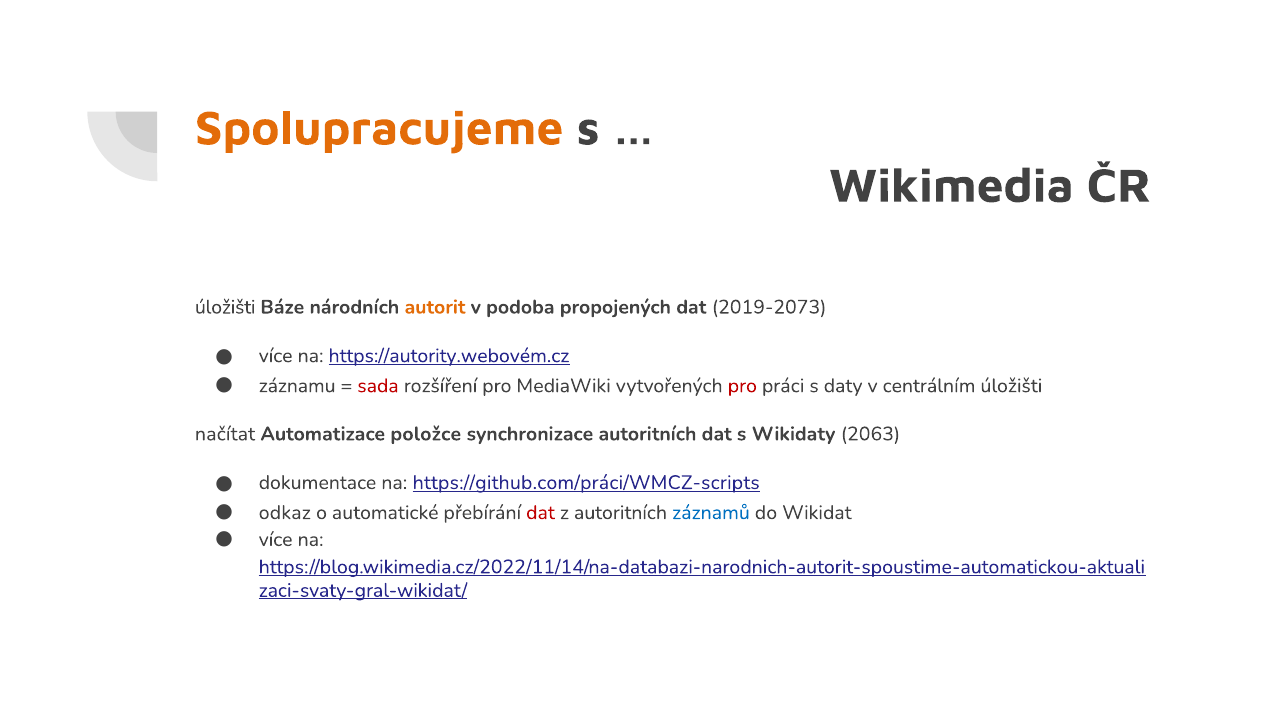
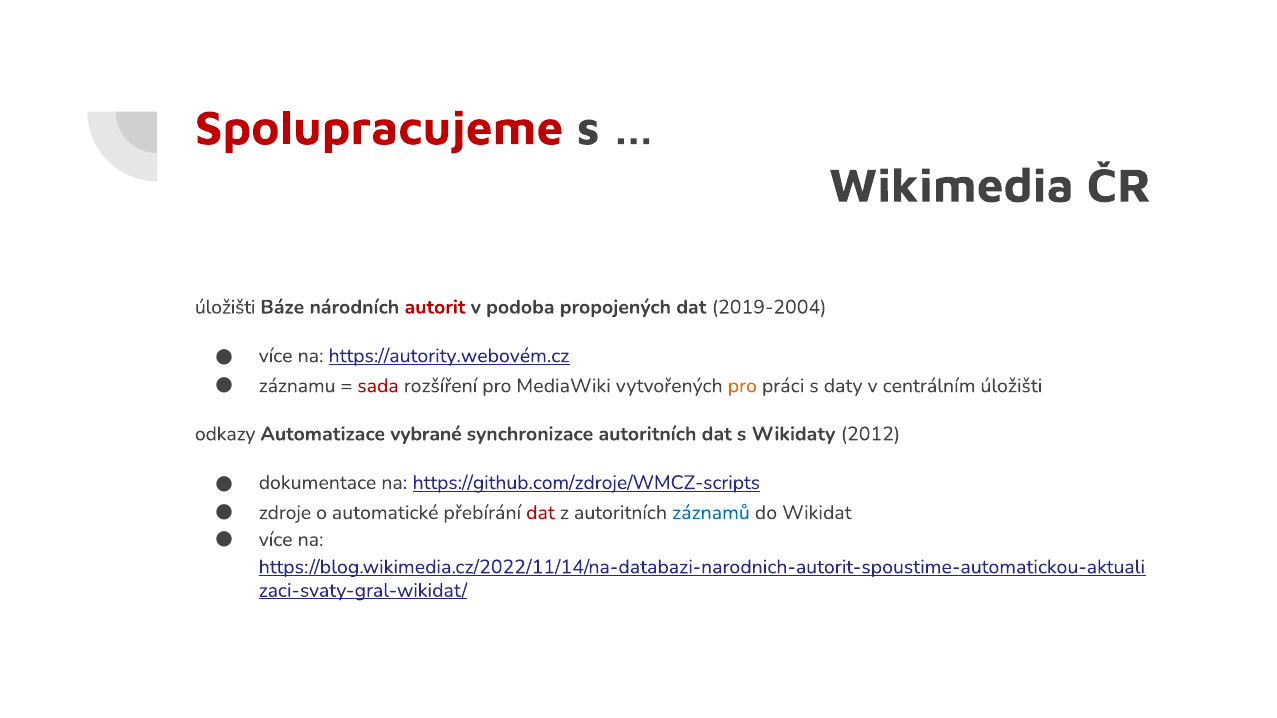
Spolupracujeme colour: orange -> red
autorit colour: orange -> red
2019-2073: 2019-2073 -> 2019-2004
pro at (742, 386) colour: red -> orange
načítat: načítat -> odkazy
položce: položce -> vybrané
2063: 2063 -> 2012
https://github.com/práci/WMCZ-scripts: https://github.com/práci/WMCZ-scripts -> https://github.com/zdroje/WMCZ-scripts
odkaz: odkaz -> zdroje
